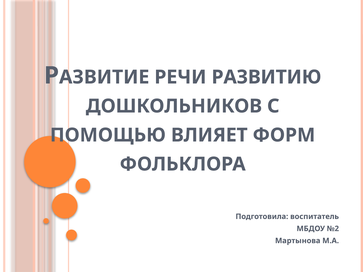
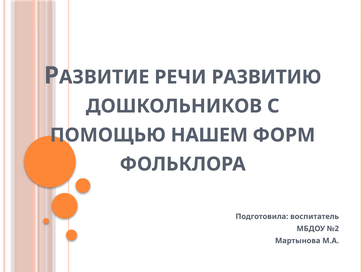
ВЛИЯЕТ: ВЛИЯЕТ -> НАШЕМ
